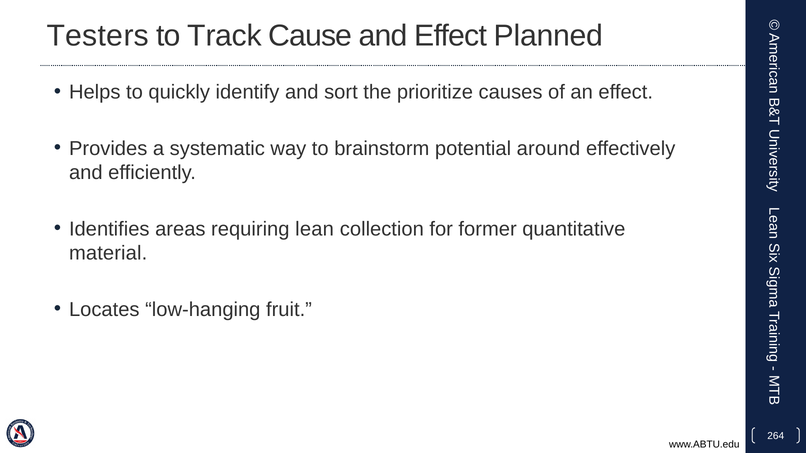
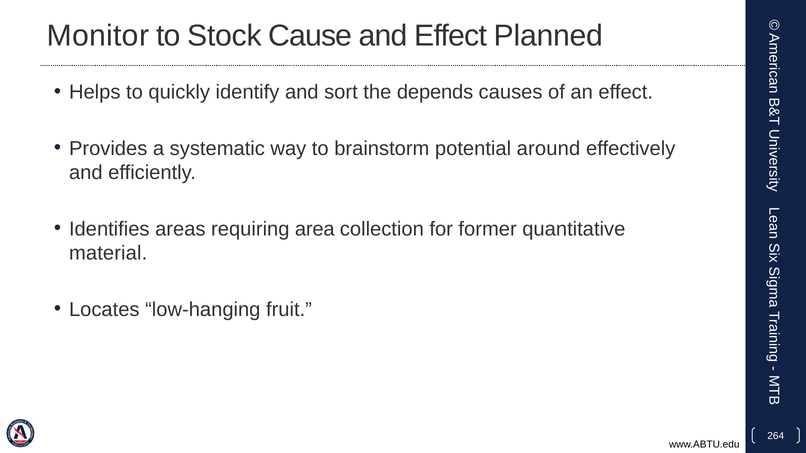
Testers: Testers -> Monitor
Track: Track -> Stock
prioritize: prioritize -> depends
lean: lean -> area
